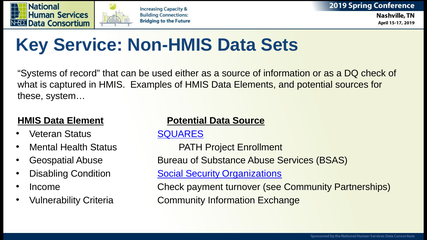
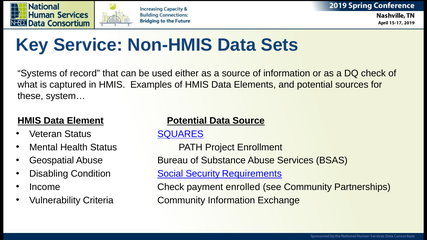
Organizations: Organizations -> Requirements
turnover: turnover -> enrolled
